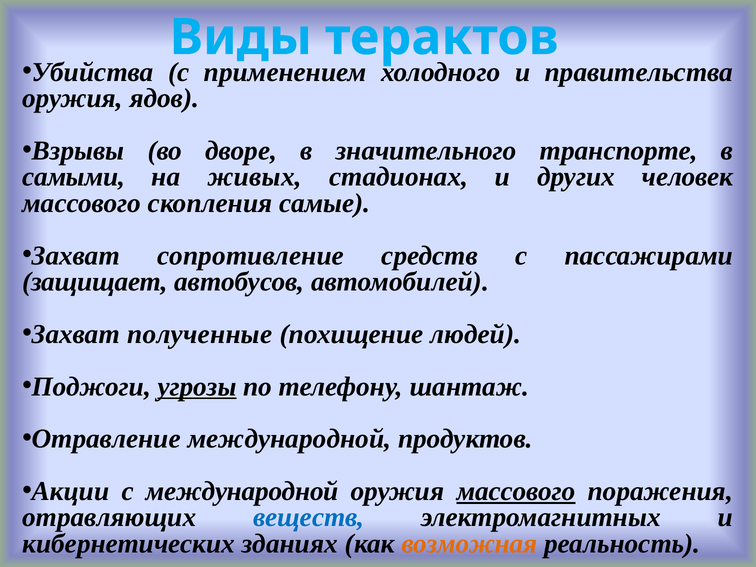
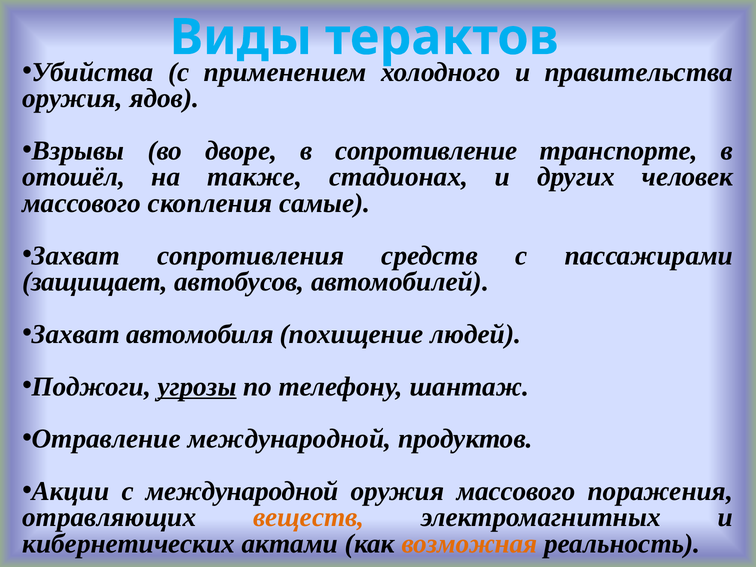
значительного: значительного -> сопротивление
самыми: самыми -> отошёл
живых: живых -> также
сопротивление: сопротивление -> сопротивления
полученные: полученные -> автомобиля
массового at (516, 491) underline: present -> none
веществ colour: blue -> orange
зданиях: зданиях -> актами
